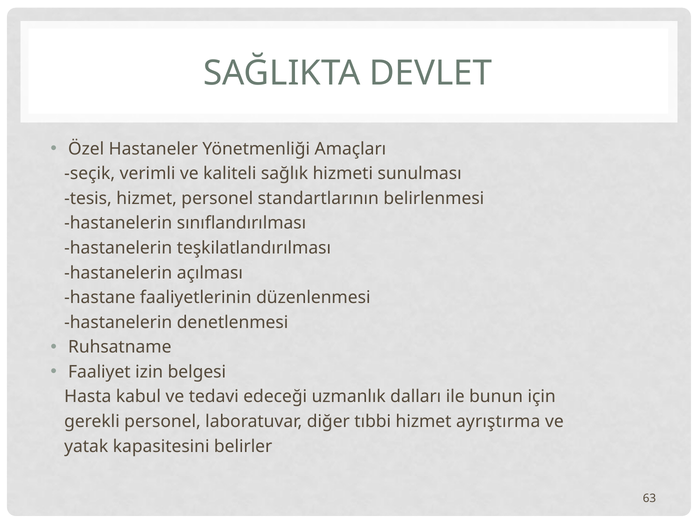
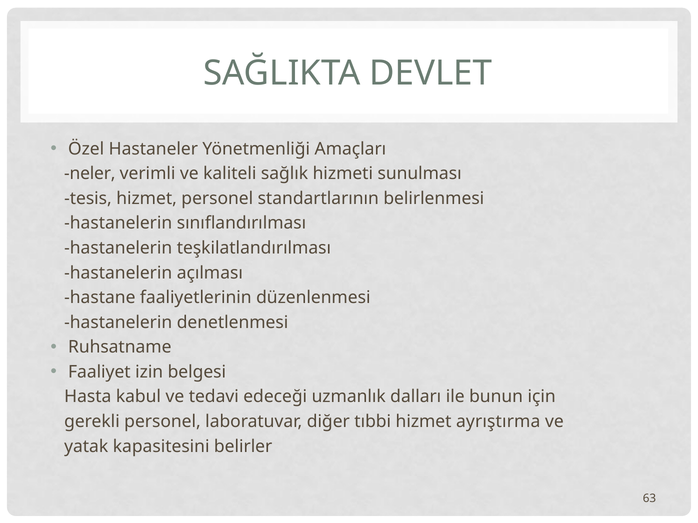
seçik: seçik -> neler
